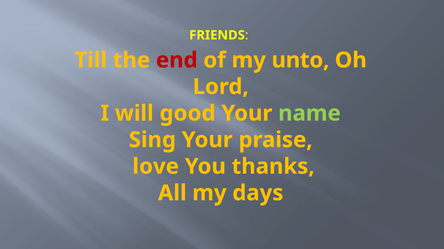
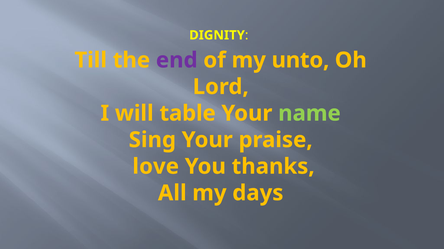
FRIENDS: FRIENDS -> DIGNITY
end colour: red -> purple
good: good -> table
